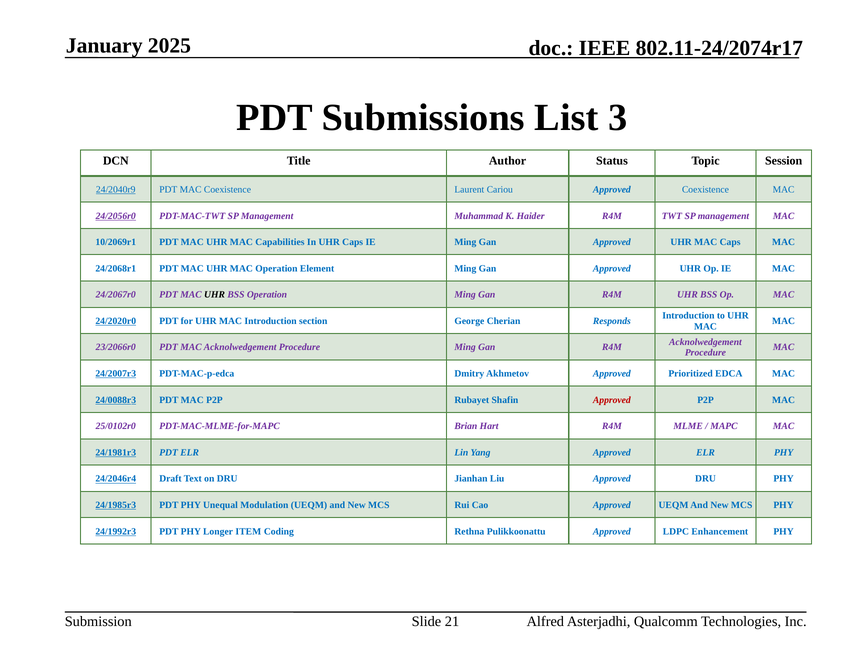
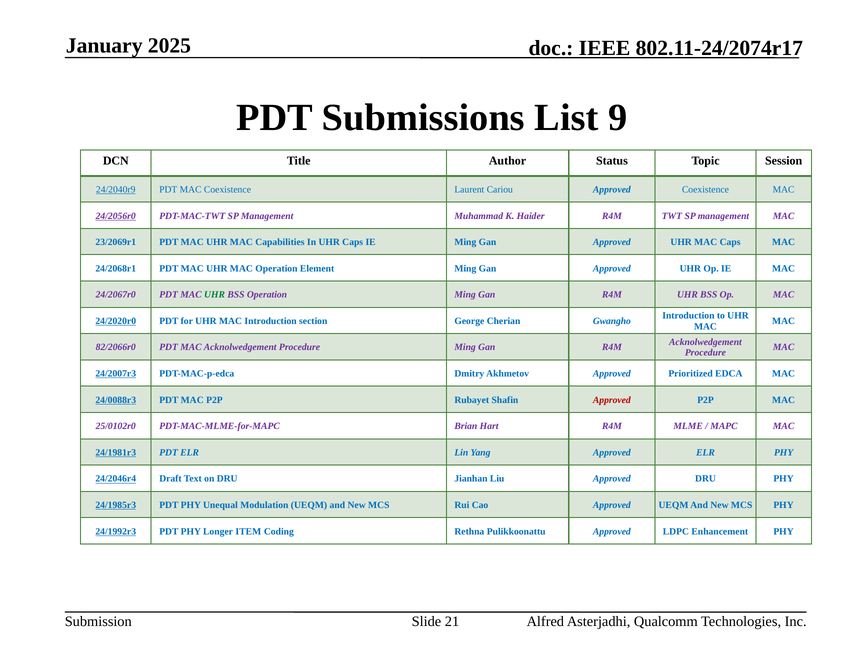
3: 3 -> 9
10/2069r1: 10/2069r1 -> 23/2069r1
UHR at (215, 295) colour: black -> green
Responds: Responds -> Gwangho
23/2066r0: 23/2066r0 -> 82/2066r0
